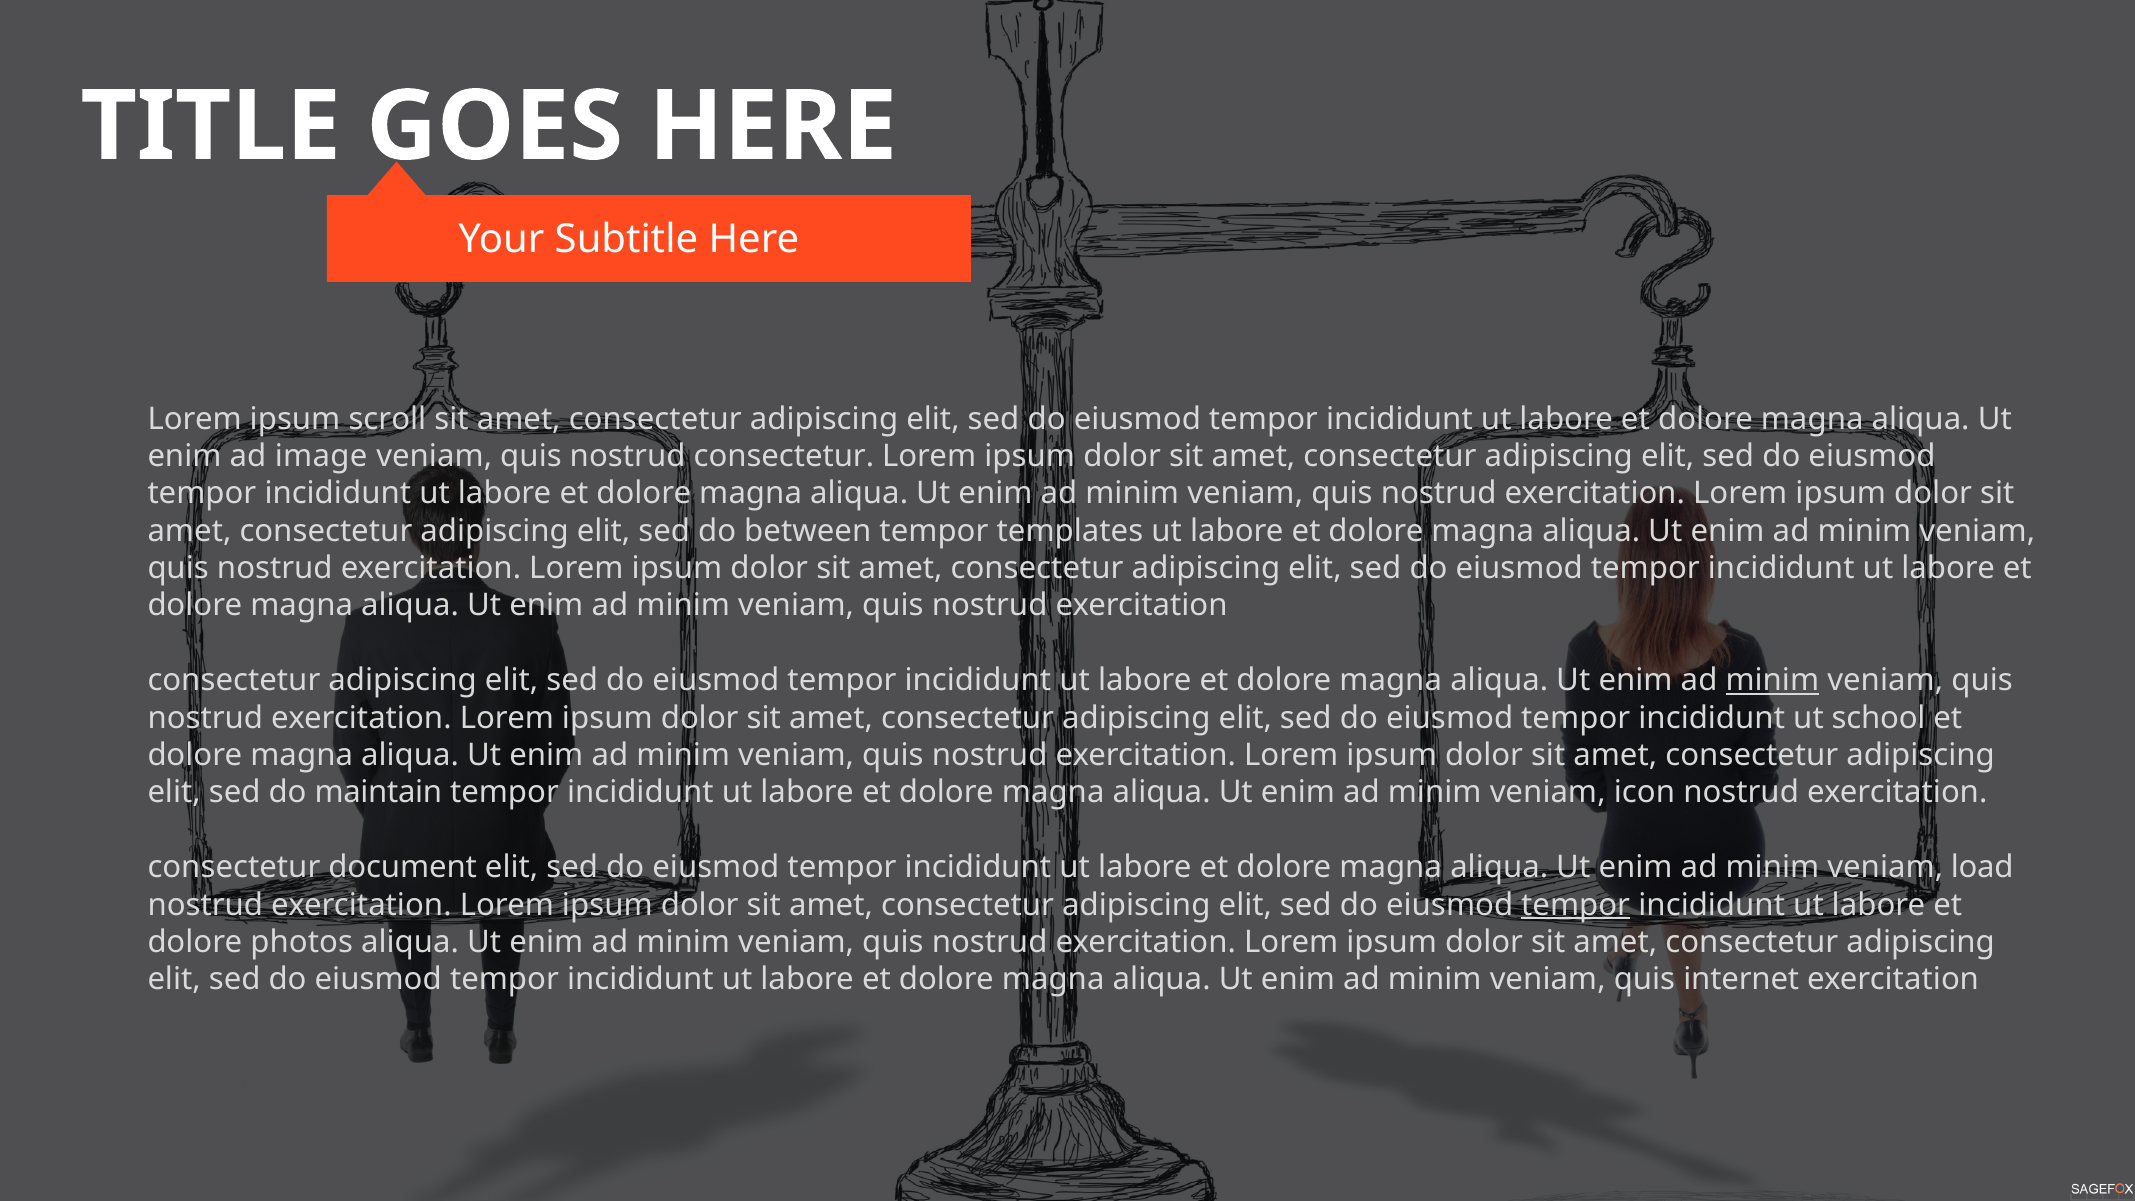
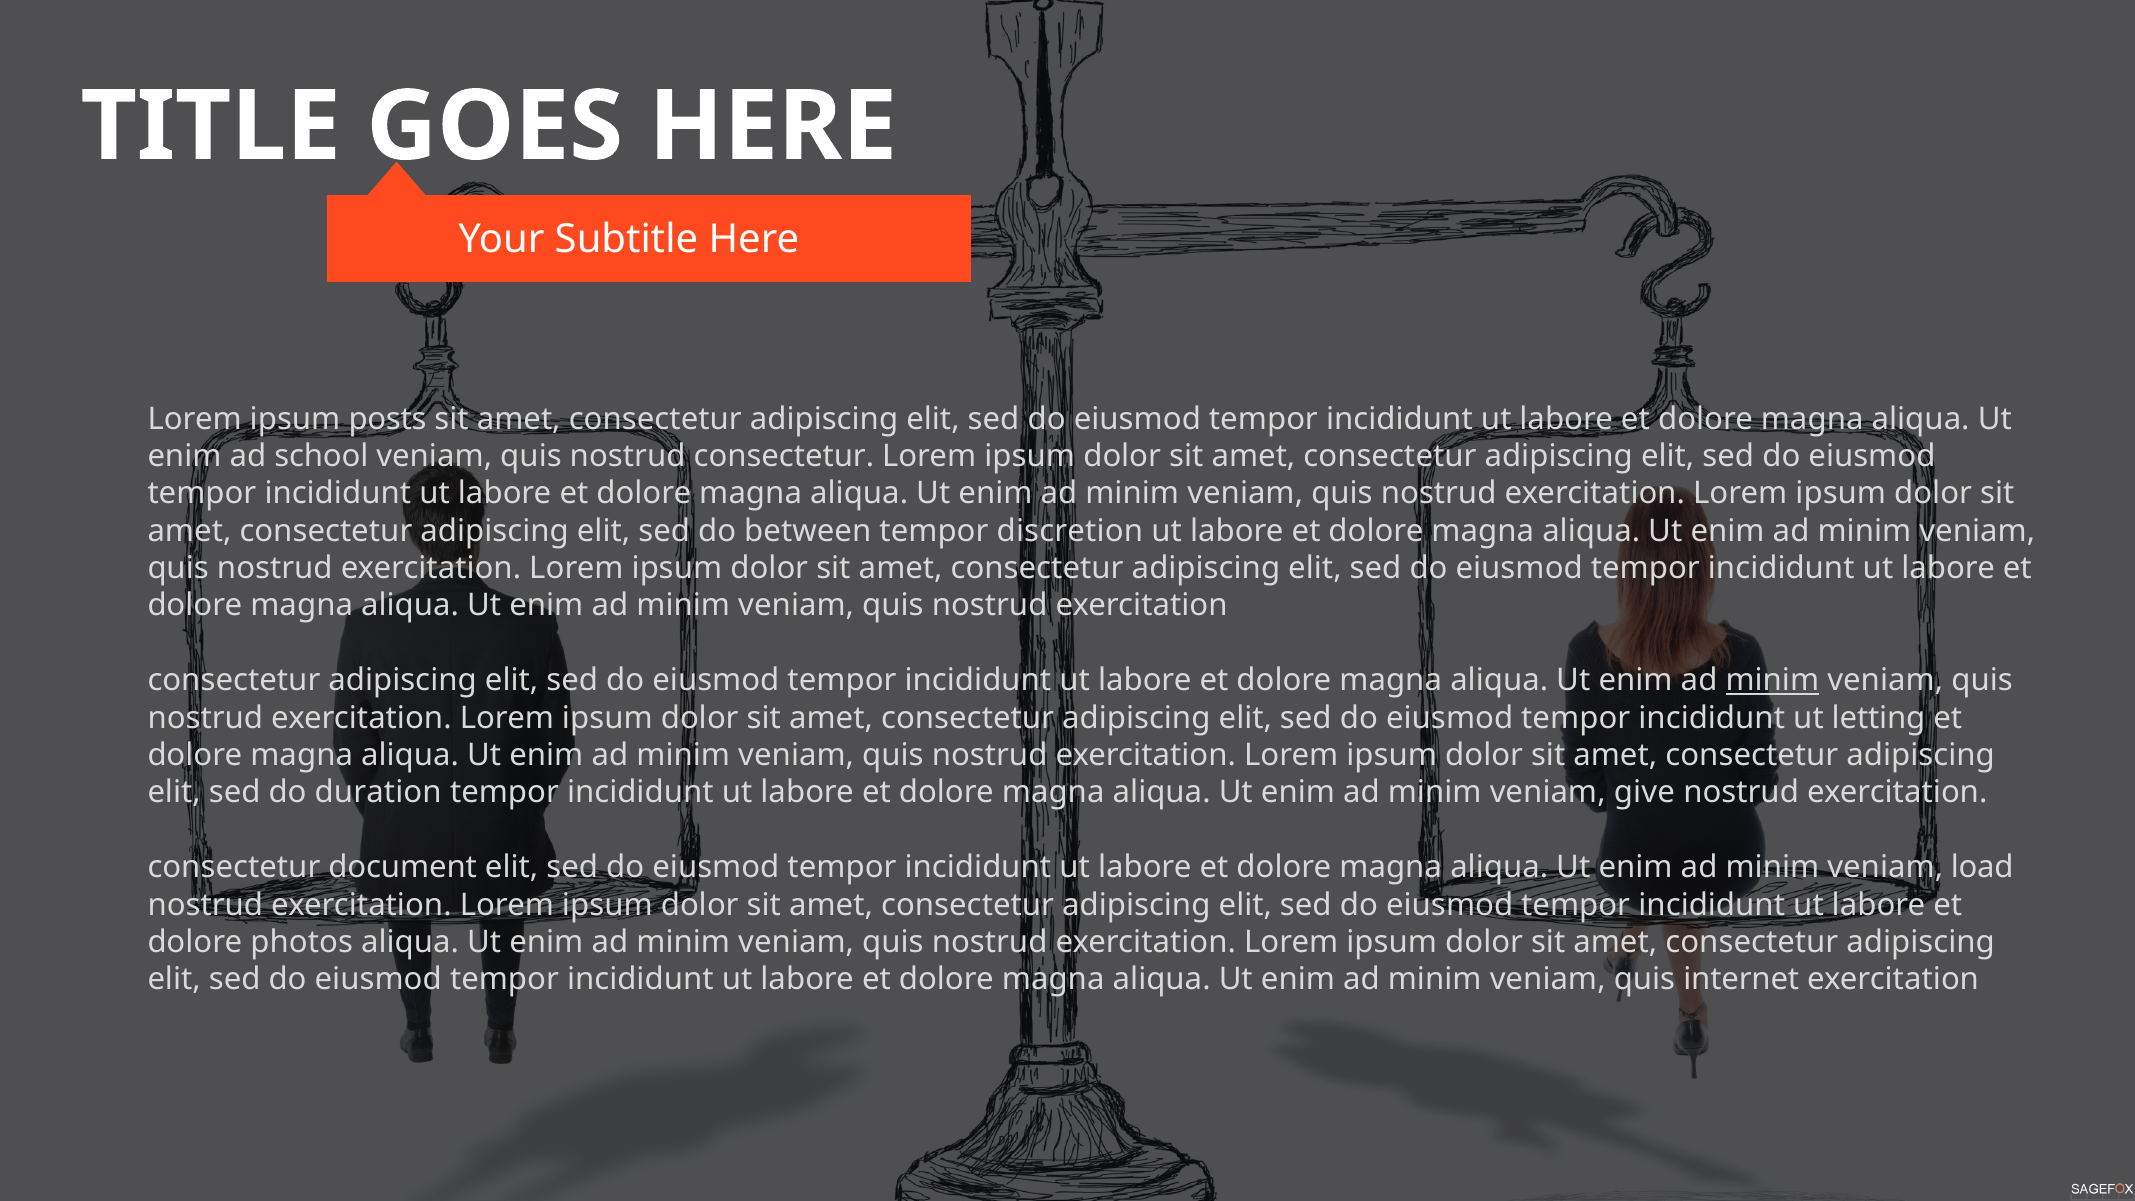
scroll: scroll -> posts
image: image -> school
templates: templates -> discretion
school: school -> letting
maintain: maintain -> duration
icon: icon -> give
tempor at (1576, 905) underline: present -> none
